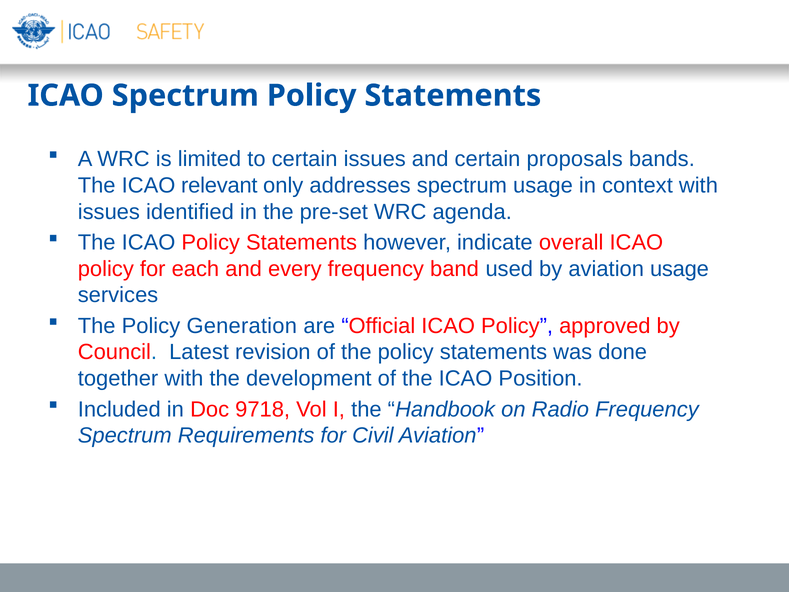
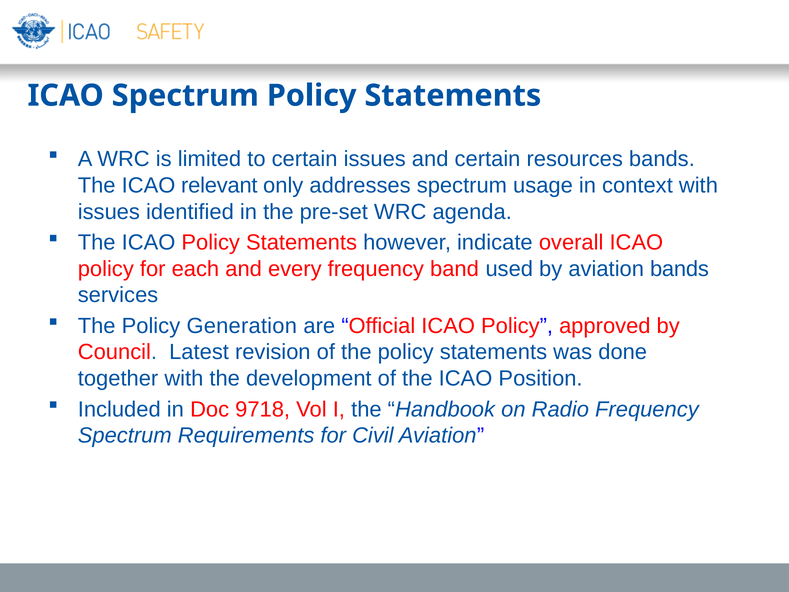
proposals: proposals -> resources
aviation usage: usage -> bands
